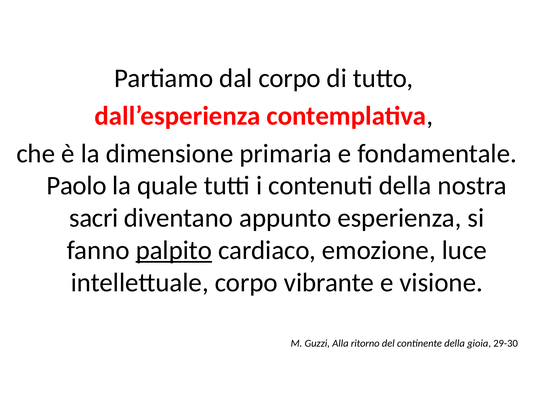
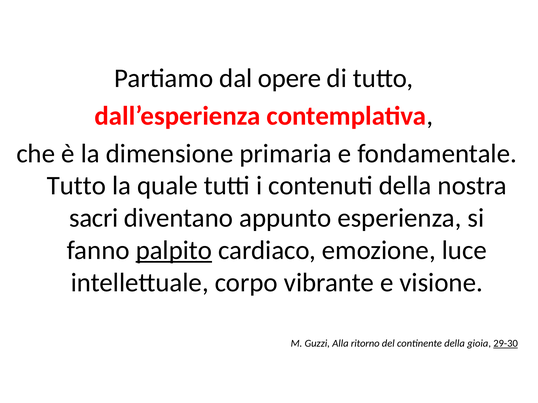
dal corpo: corpo -> opere
Paolo at (77, 186): Paolo -> Tutto
29-30 underline: none -> present
